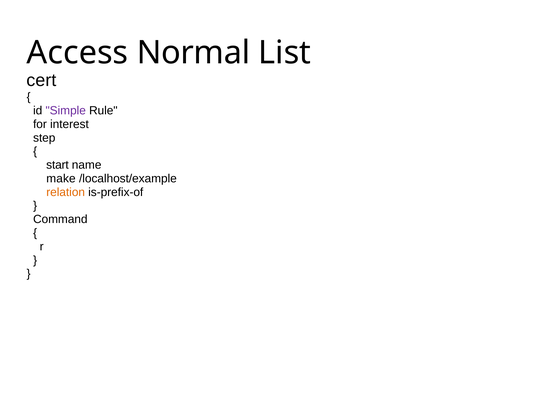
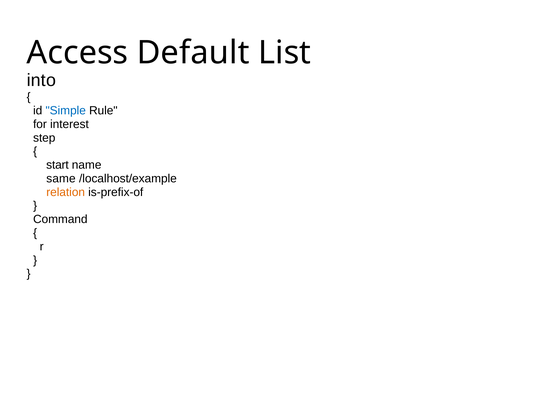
Normal: Normal -> Default
cert: cert -> into
Simple colour: purple -> blue
make: make -> same
